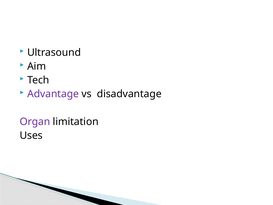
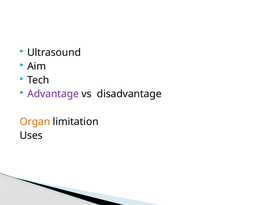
Organ colour: purple -> orange
